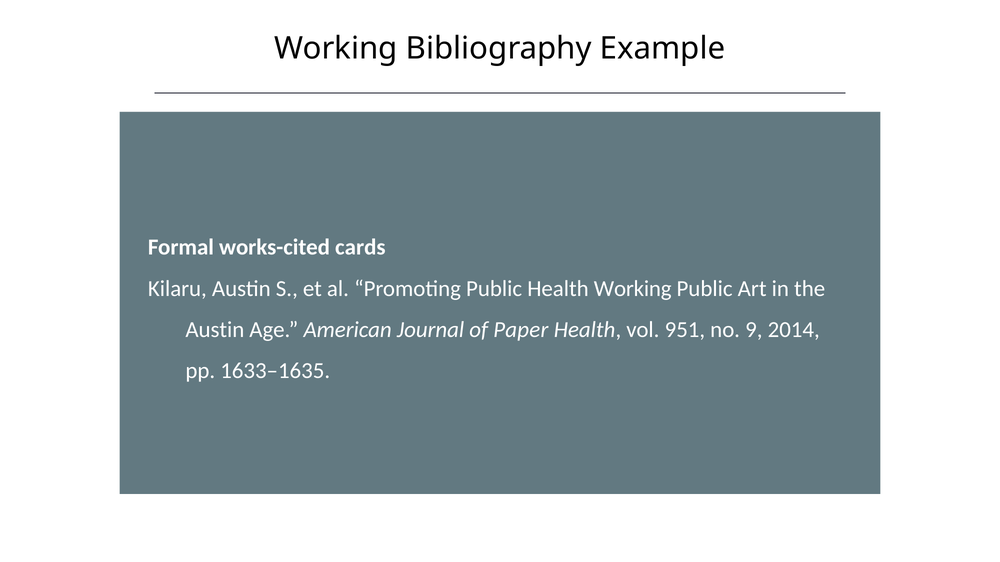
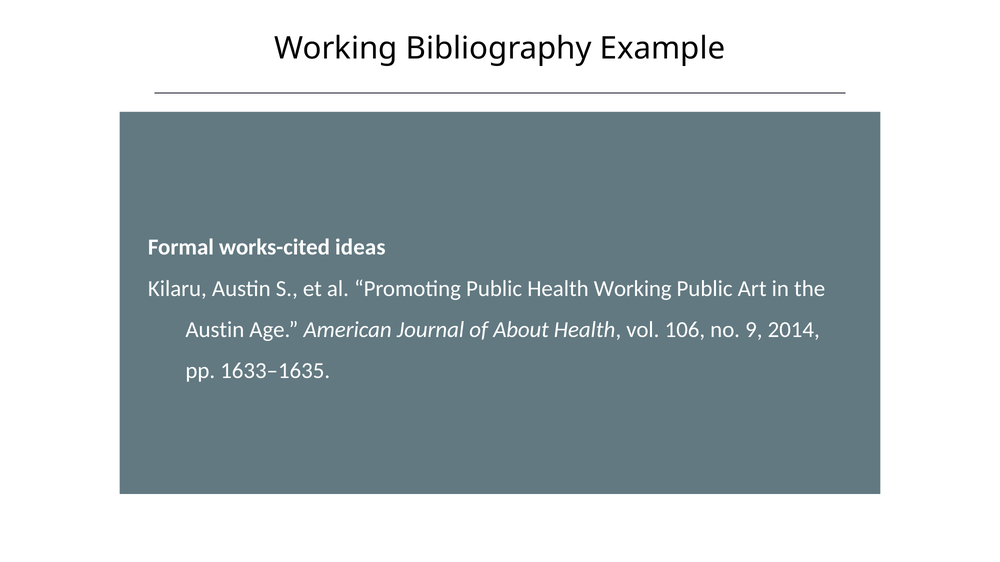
cards: cards -> ideas
Paper: Paper -> About
951: 951 -> 106
